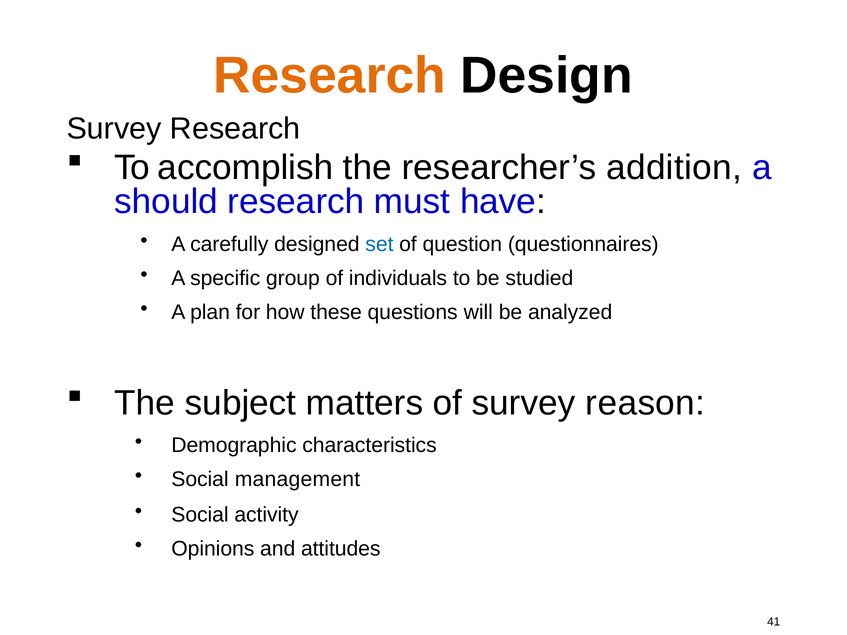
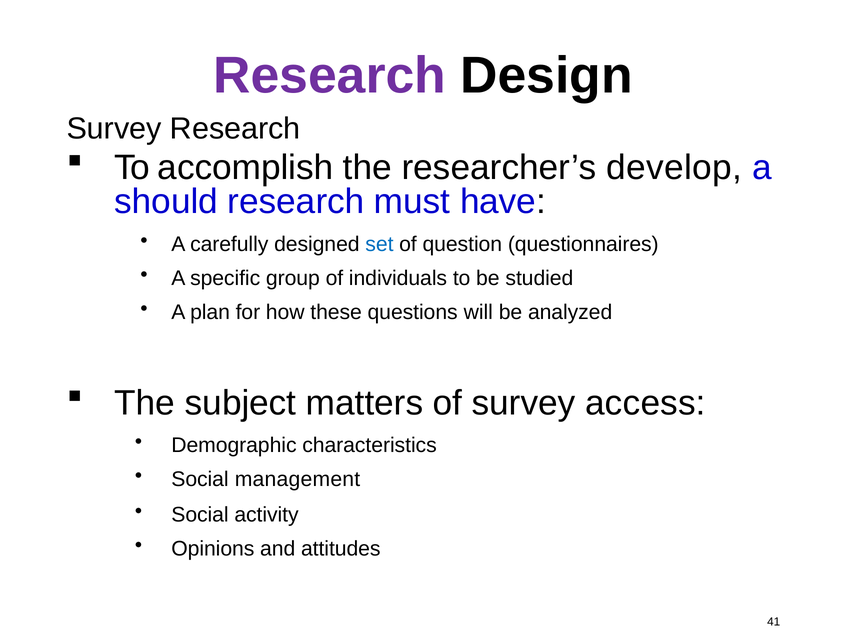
Research at (330, 76) colour: orange -> purple
addition: addition -> develop
reason: reason -> access
